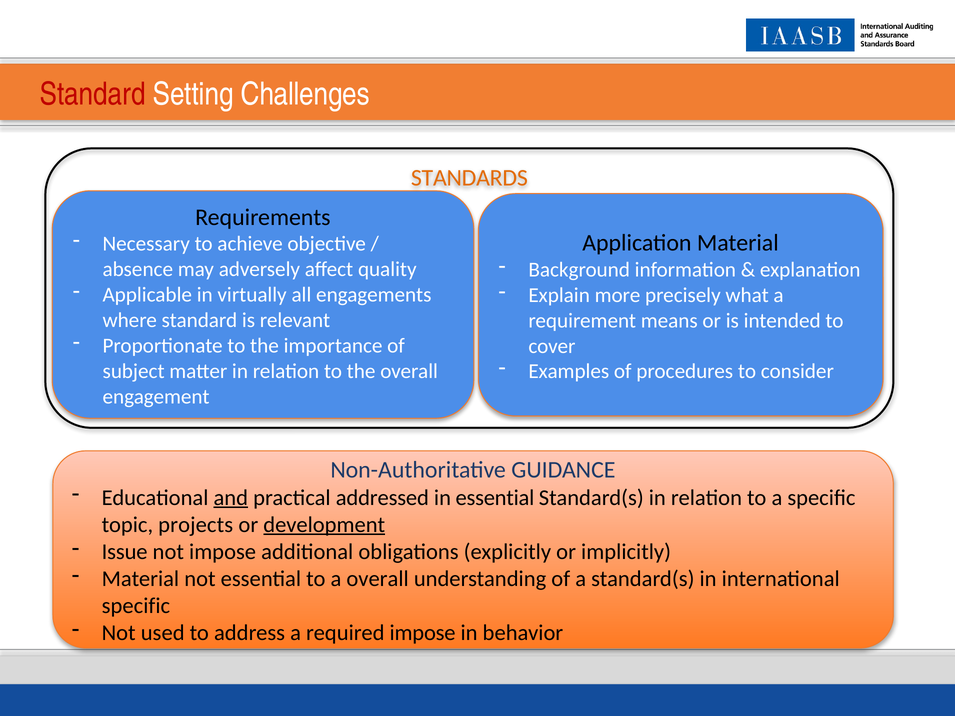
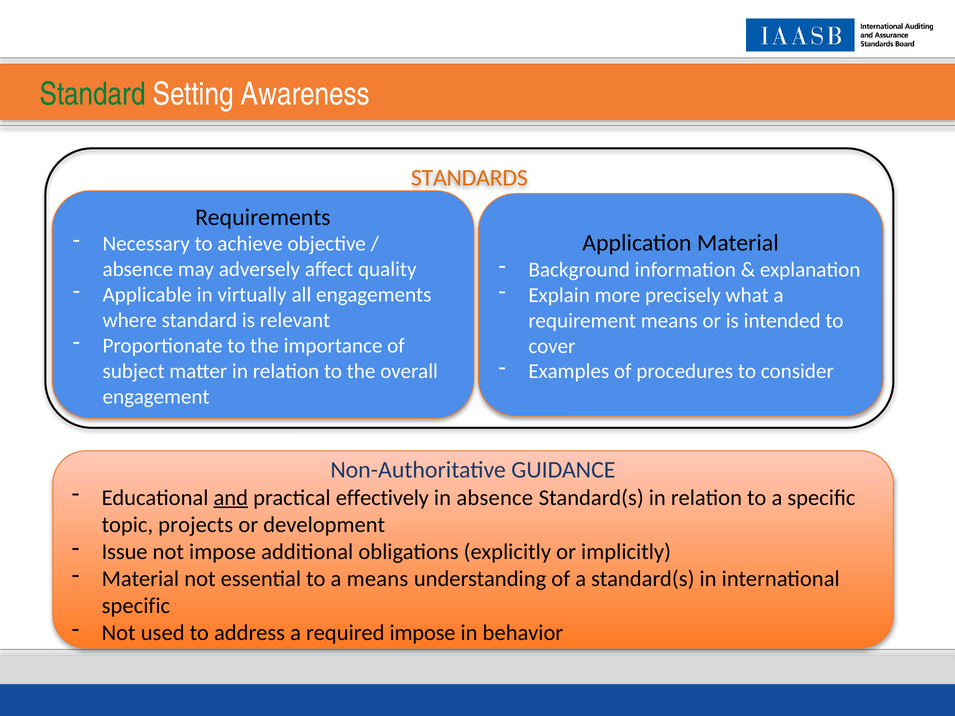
Standard at (93, 94) colour: red -> green
Challenges: Challenges -> Awareness
addressed: addressed -> effectively
in essential: essential -> absence
development underline: present -> none
a overall: overall -> means
